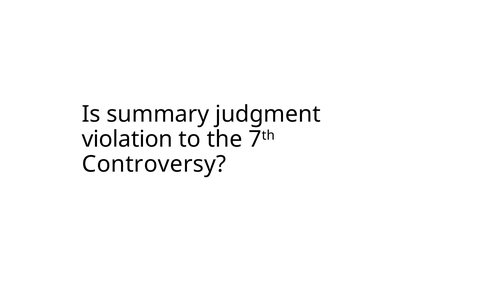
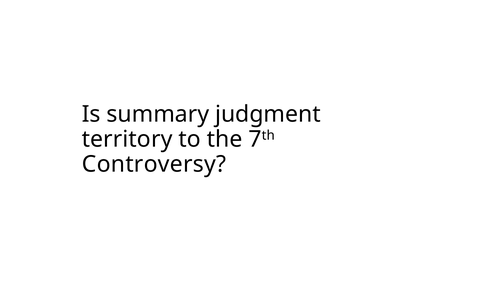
violation: violation -> territory
